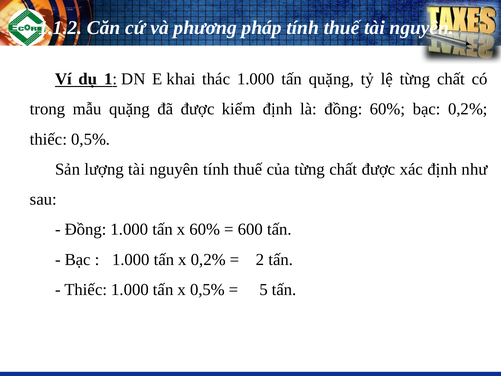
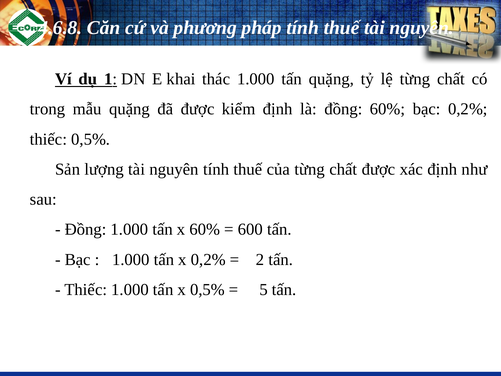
1.1.2: 1.1.2 -> 4.6.8
